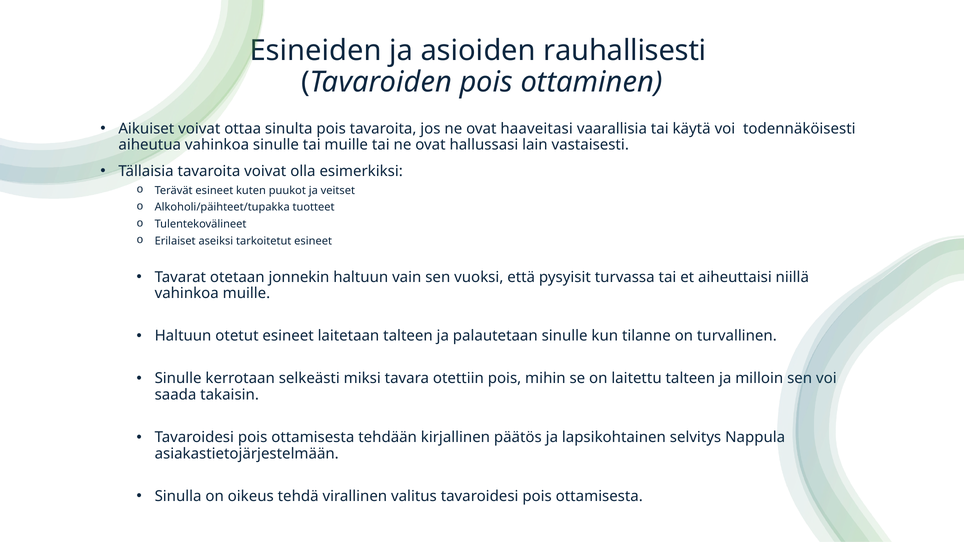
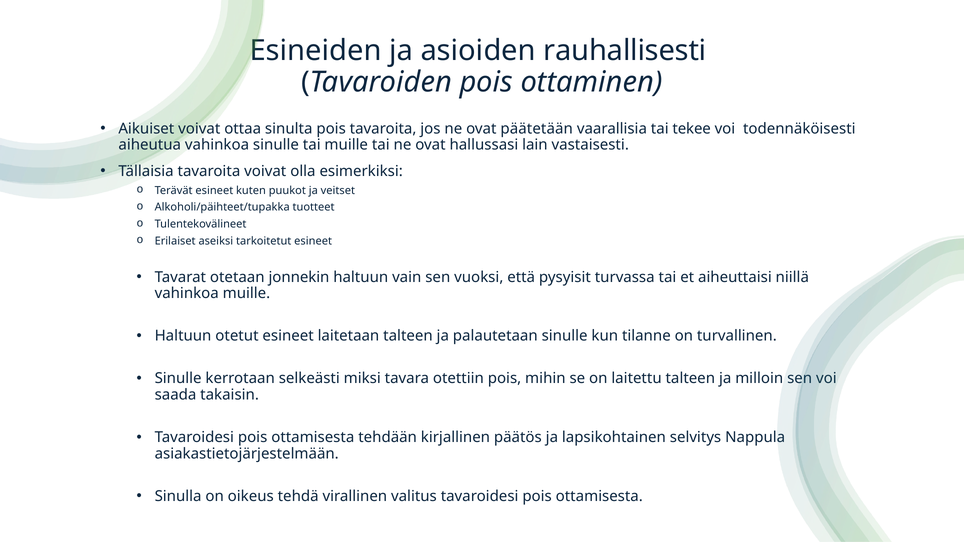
haaveitasi: haaveitasi -> päätetään
käytä: käytä -> tekee
